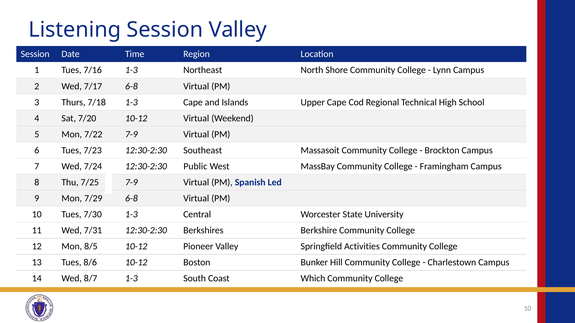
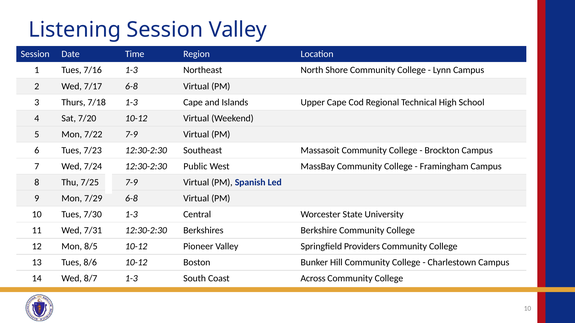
Activities: Activities -> Providers
Which: Which -> Across
